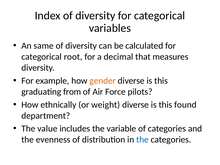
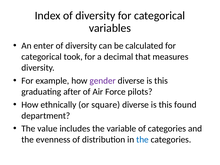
same: same -> enter
root: root -> took
gender colour: orange -> purple
from: from -> after
weight: weight -> square
